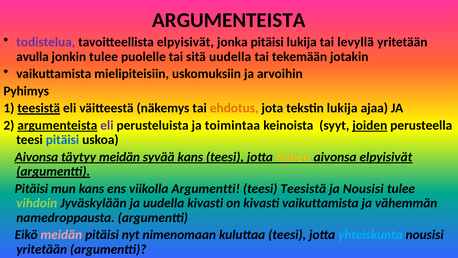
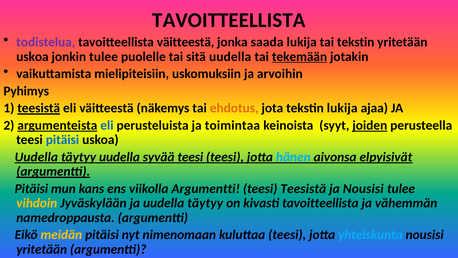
ARGUMENTEISTA at (229, 20): ARGUMENTEISTA -> TAVOITTEELLISTA
tavoitteellista elpyisivät: elpyisivät -> väitteestä
jonka pitäisi: pitäisi -> saada
tai levyllä: levyllä -> tekstin
avulla at (33, 57): avulla -> uskoa
tekemään underline: none -> present
eli at (107, 125) colour: purple -> blue
Aivonsa at (36, 157): Aivonsa -> Uudella
täytyy meidän: meidän -> uudella
syvää kans: kans -> teesi
hänen colour: yellow -> light blue
vihdoin colour: light green -> yellow
ja uudella kivasti: kivasti -> täytyy
kivasti vaikuttamista: vaikuttamista -> tavoitteellista
meidän at (61, 234) colour: pink -> yellow
